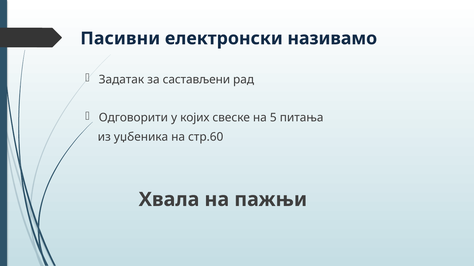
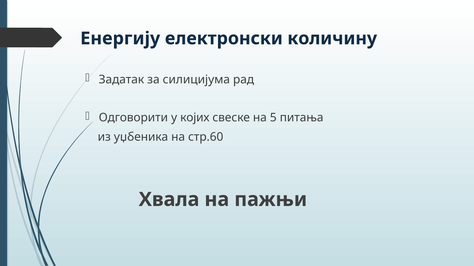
Пасивни: Пасивни -> Енергију
називамо: називамо -> количину
састављени: састављени -> силицијума
